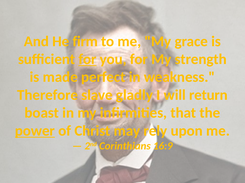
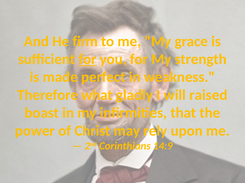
slave: slave -> what
return: return -> raised
power underline: present -> none
16:9: 16:9 -> 14:9
